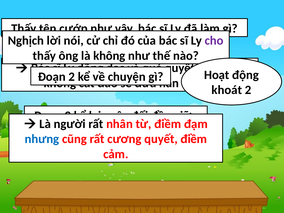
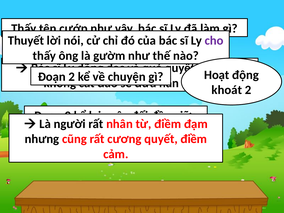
Nghịch: Nghịch -> Thuyết
là không: không -> gườm
nhưng colour: blue -> black
